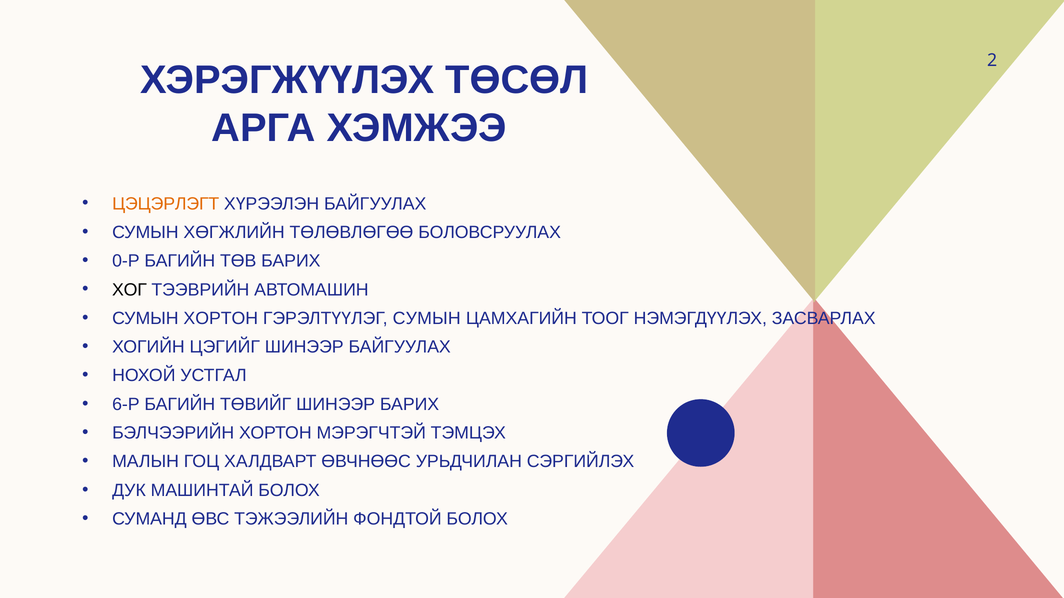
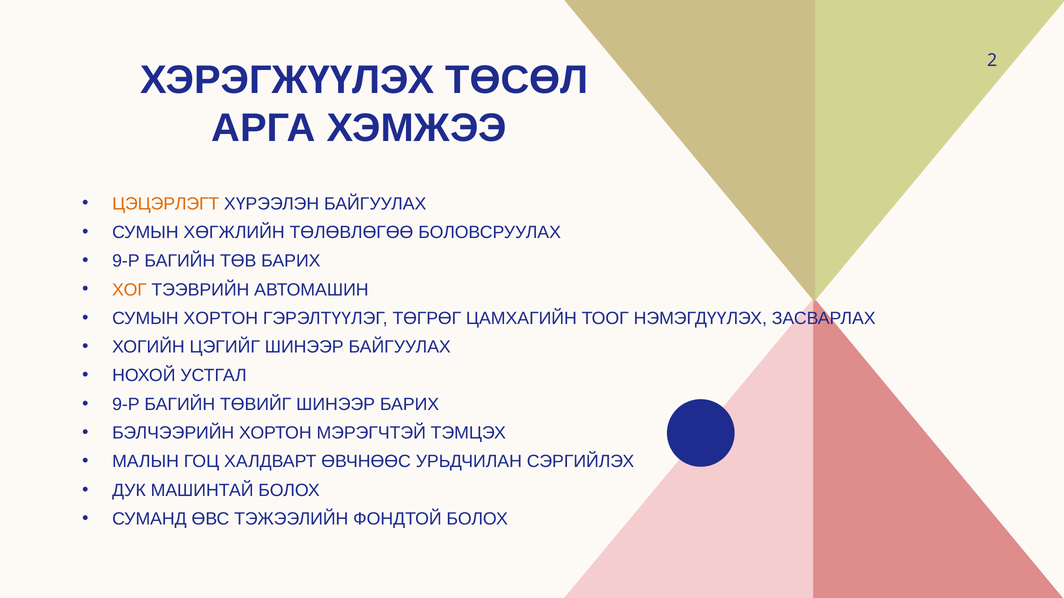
0-Р at (126, 261): 0-Р -> 9-Р
ХОГ colour: black -> orange
ГЭРЭЛТҮҮЛЭГ СУМЫН: СУМЫН -> ТӨГРӨГ
6-Р at (126, 405): 6-Р -> 9-Р
